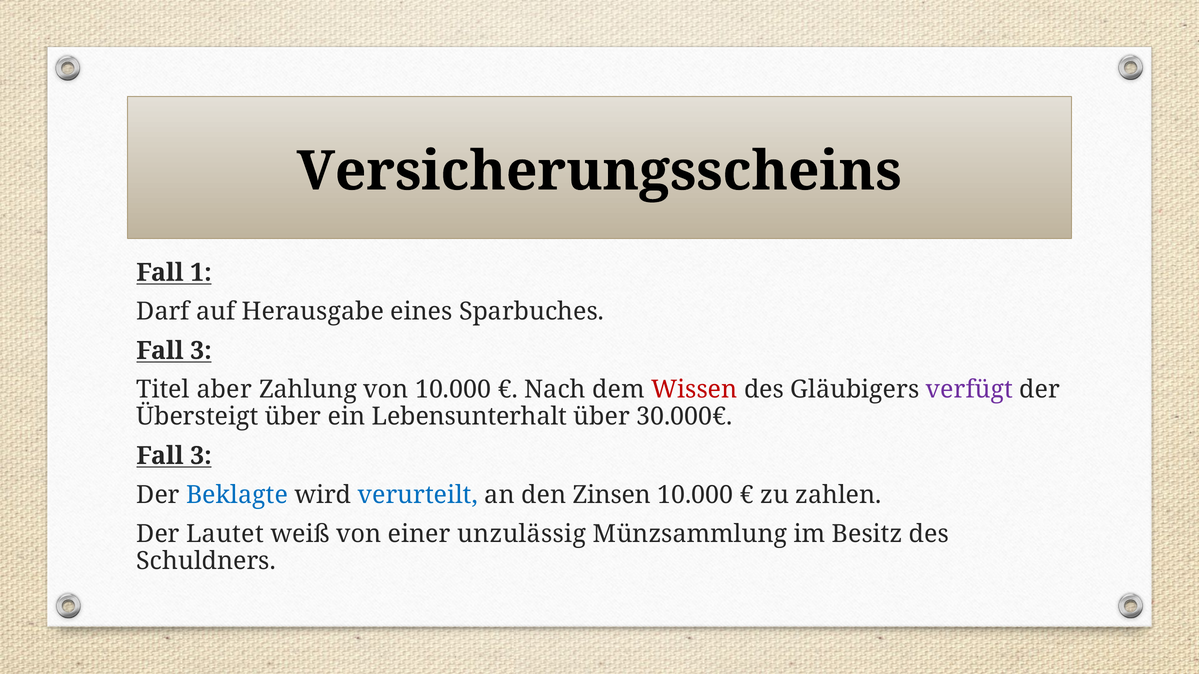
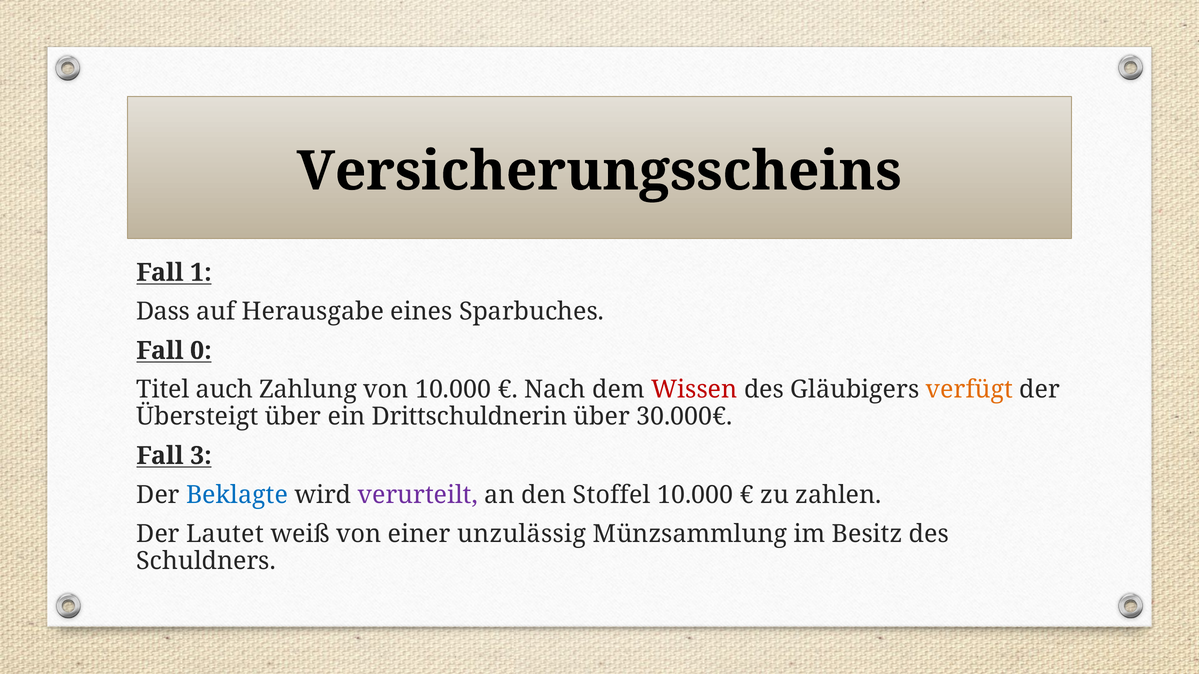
Darf: Darf -> Dass
3 at (201, 351): 3 -> 0
aber: aber -> auch
verfügt colour: purple -> orange
Lebensunterhalt: Lebensunterhalt -> Drittschuldnerin
verurteilt colour: blue -> purple
Zinsen: Zinsen -> Stoffel
